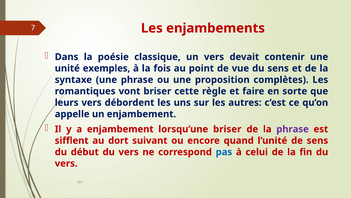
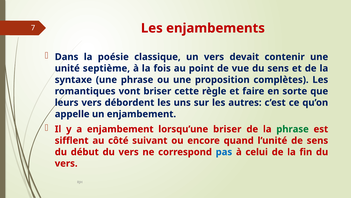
exemples: exemples -> septième
phrase at (293, 129) colour: purple -> green
dort: dort -> côté
